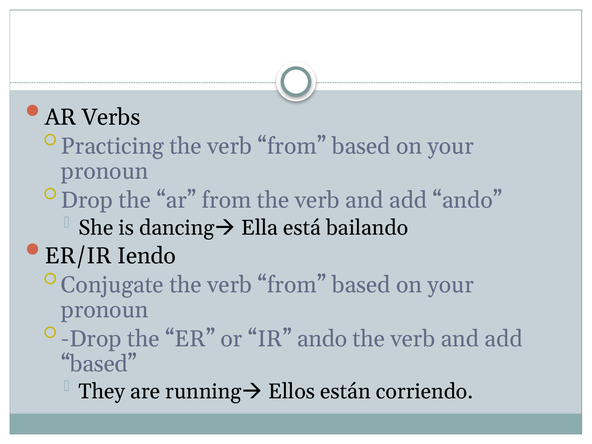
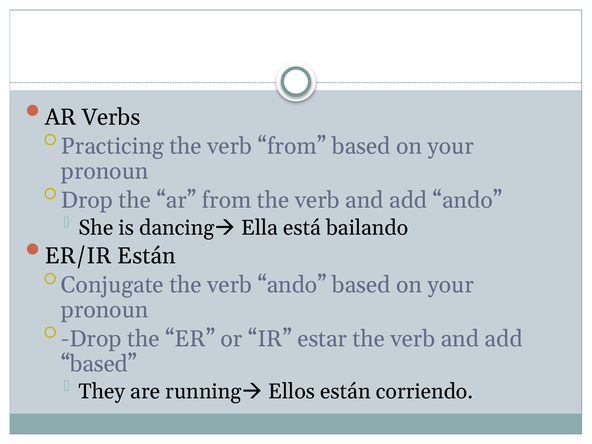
ER/IR Iendo: Iendo -> Están
Conjugate the verb from: from -> ando
IR ando: ando -> estar
